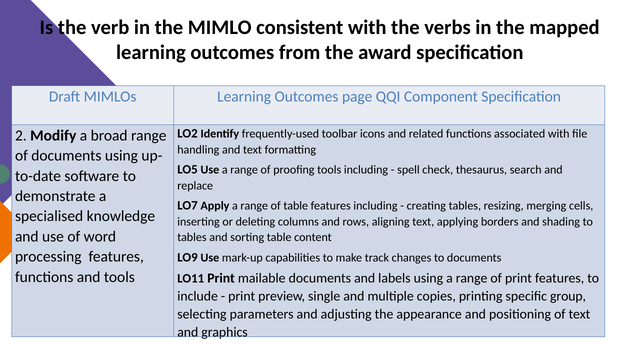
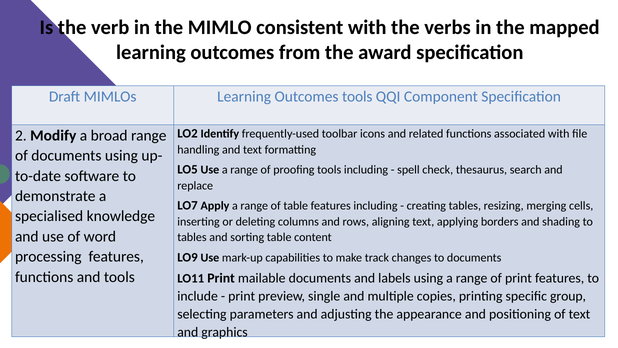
Outcomes page: page -> tools
